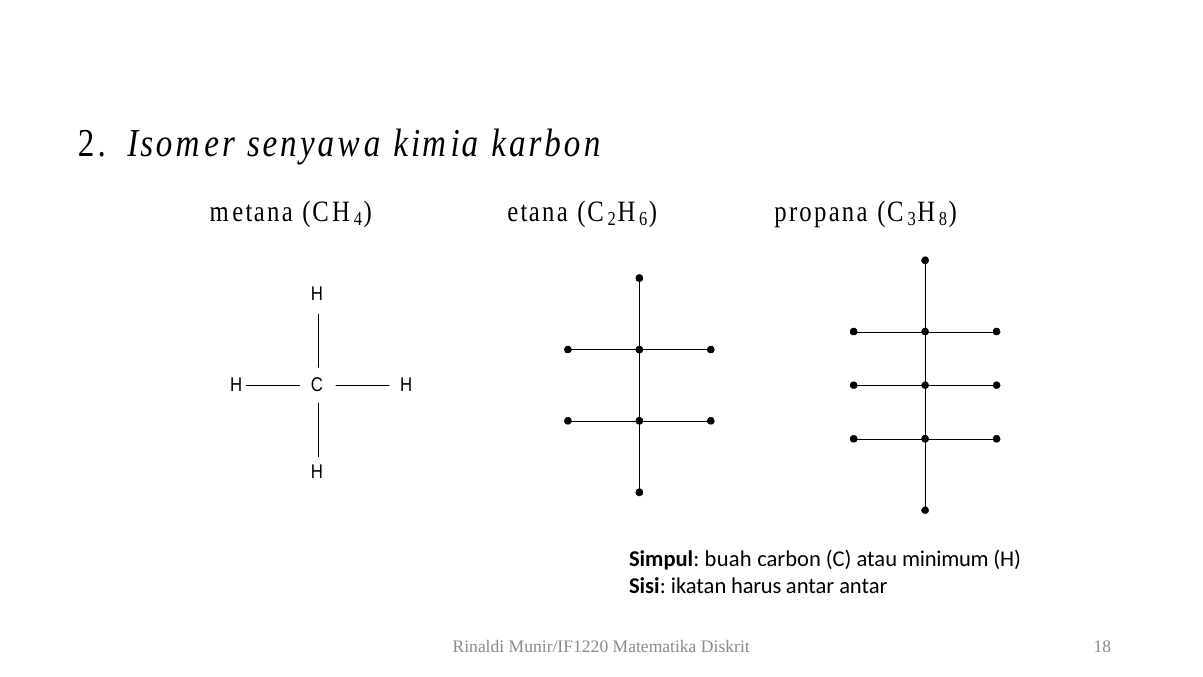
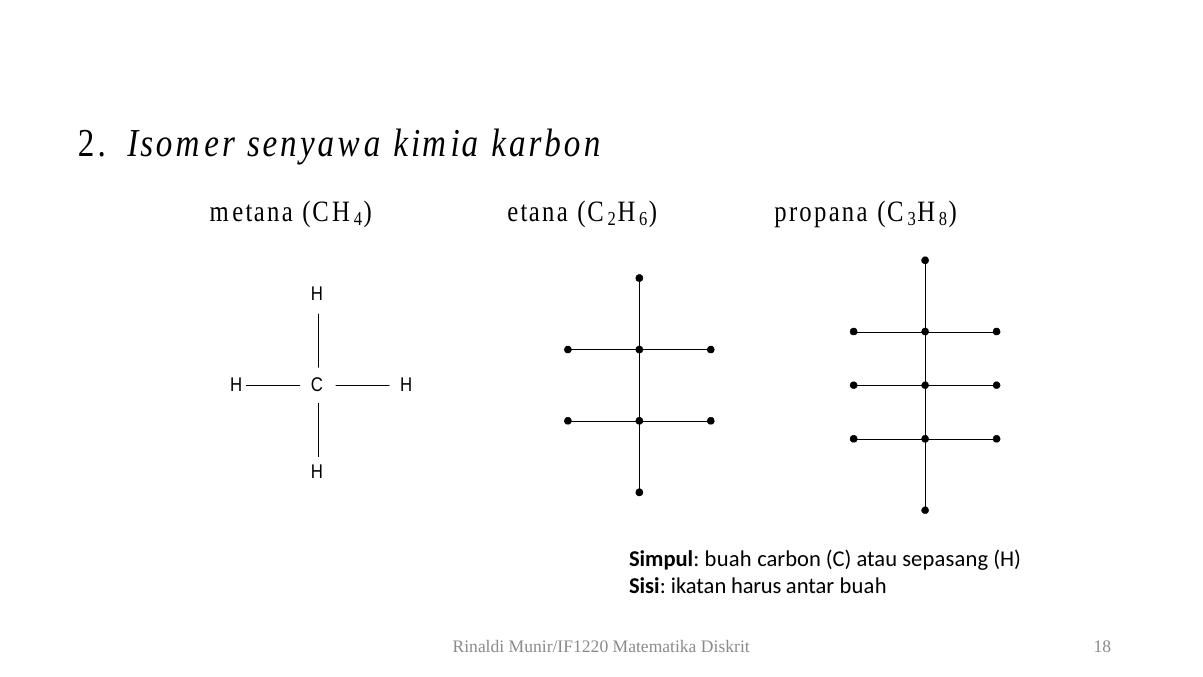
minimum: minimum -> sepasang
antar antar: antar -> buah
